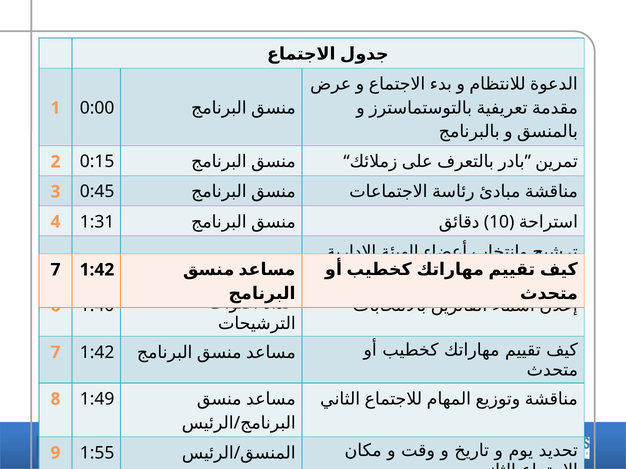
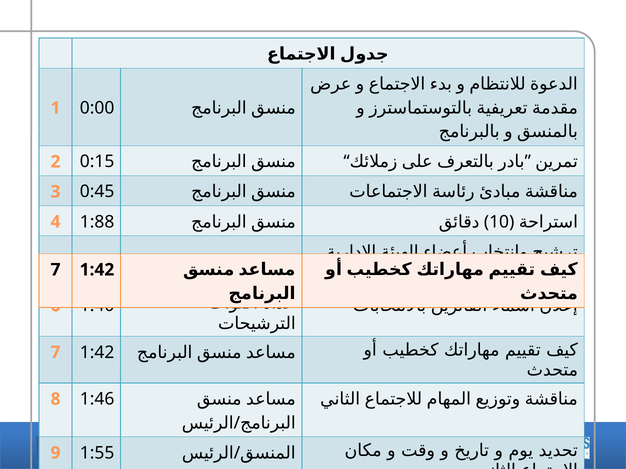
1:31: 1:31 -> 1:88
1:49: 1:49 -> 1:46
